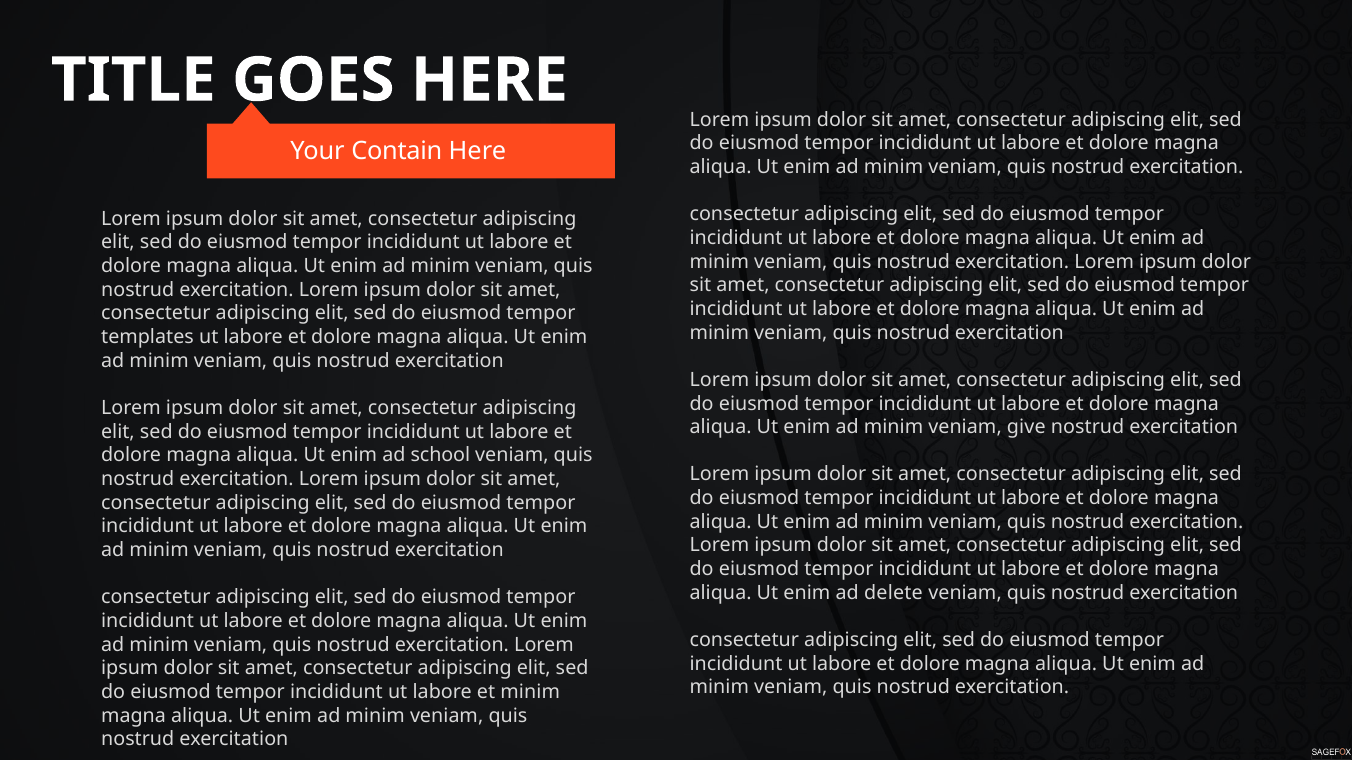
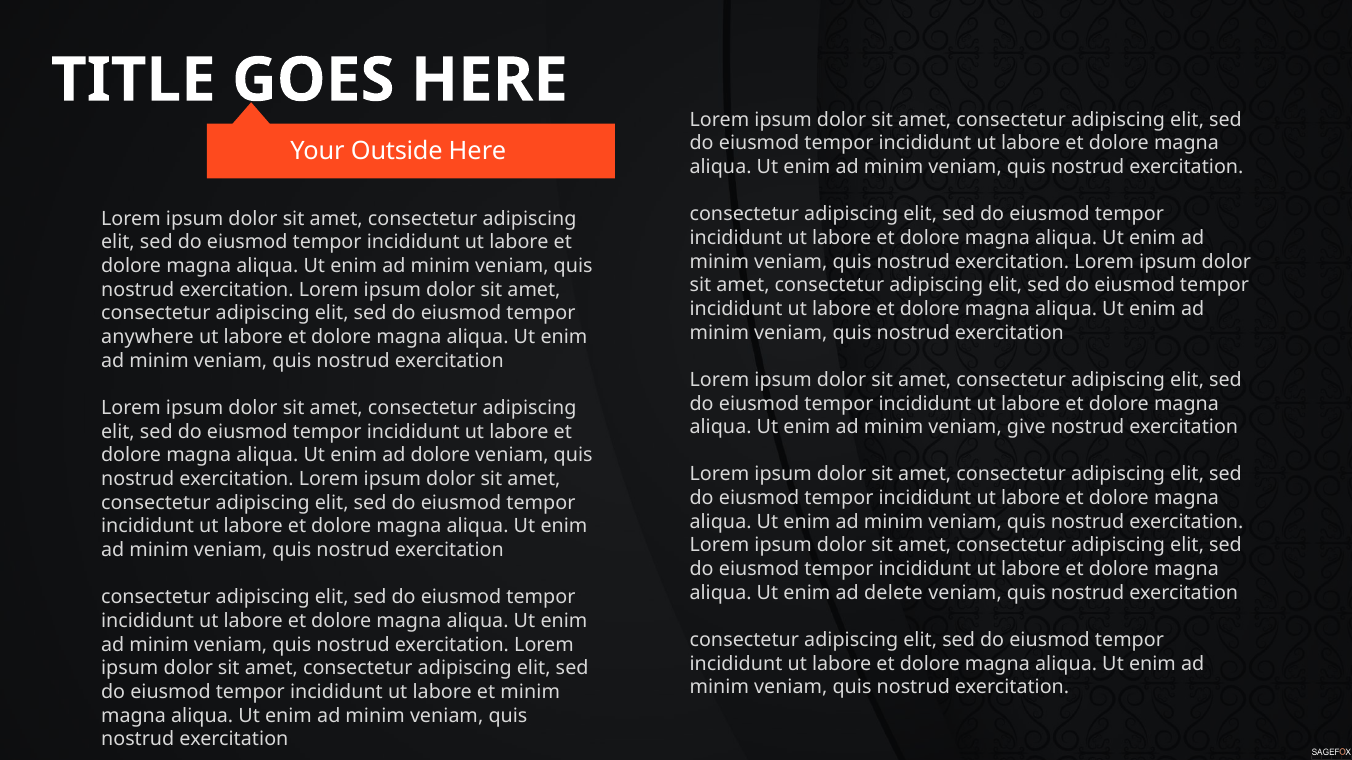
Contain: Contain -> Outside
templates: templates -> anywhere
ad school: school -> dolore
